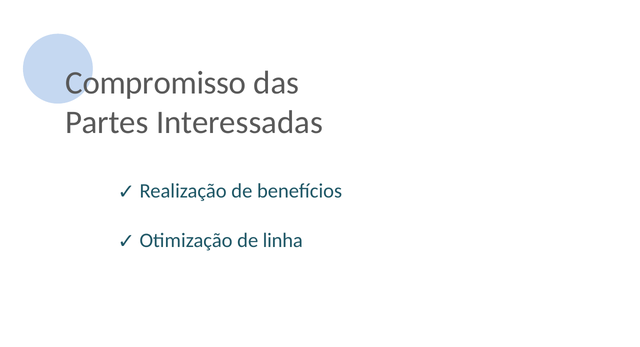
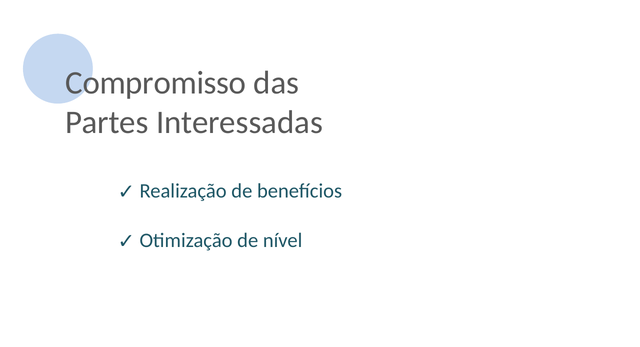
linha: linha -> nível
